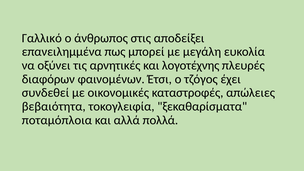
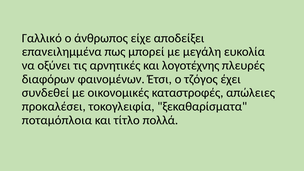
στις: στις -> είχε
βεβαιότητα: βεβαιότητα -> προκαλέσει
αλλά: αλλά -> τίτλο
